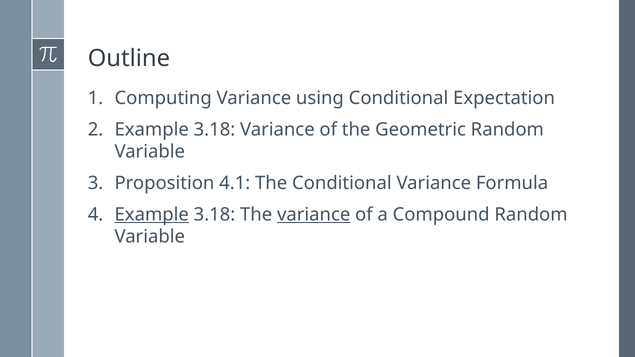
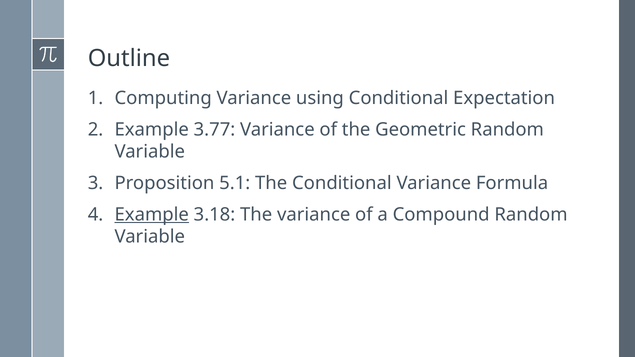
3.18 at (214, 130): 3.18 -> 3.77
4.1: 4.1 -> 5.1
variance at (314, 215) underline: present -> none
